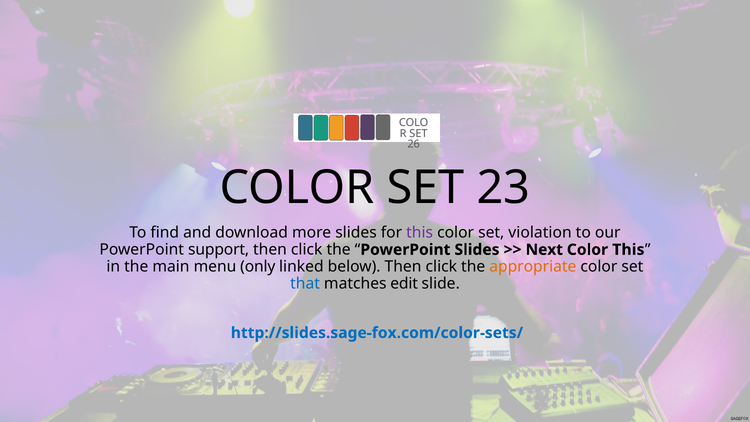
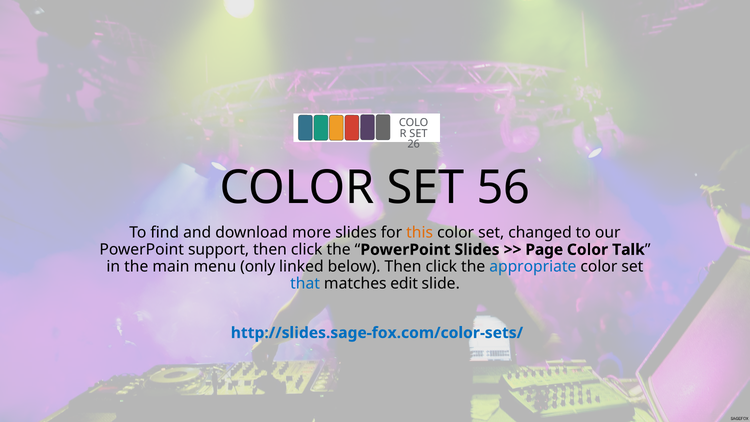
23: 23 -> 56
this at (420, 233) colour: purple -> orange
violation: violation -> changed
Next: Next -> Page
Color This: This -> Talk
appropriate colour: orange -> blue
